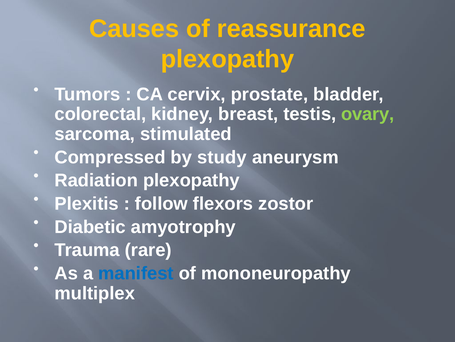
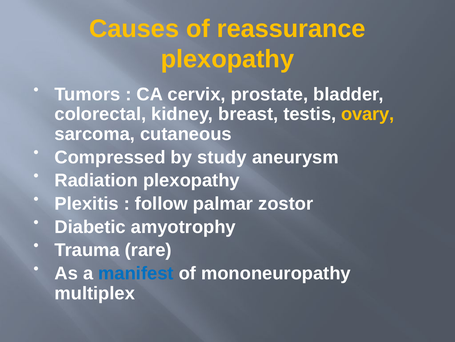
ovary colour: light green -> yellow
stimulated: stimulated -> cutaneous
flexors: flexors -> palmar
